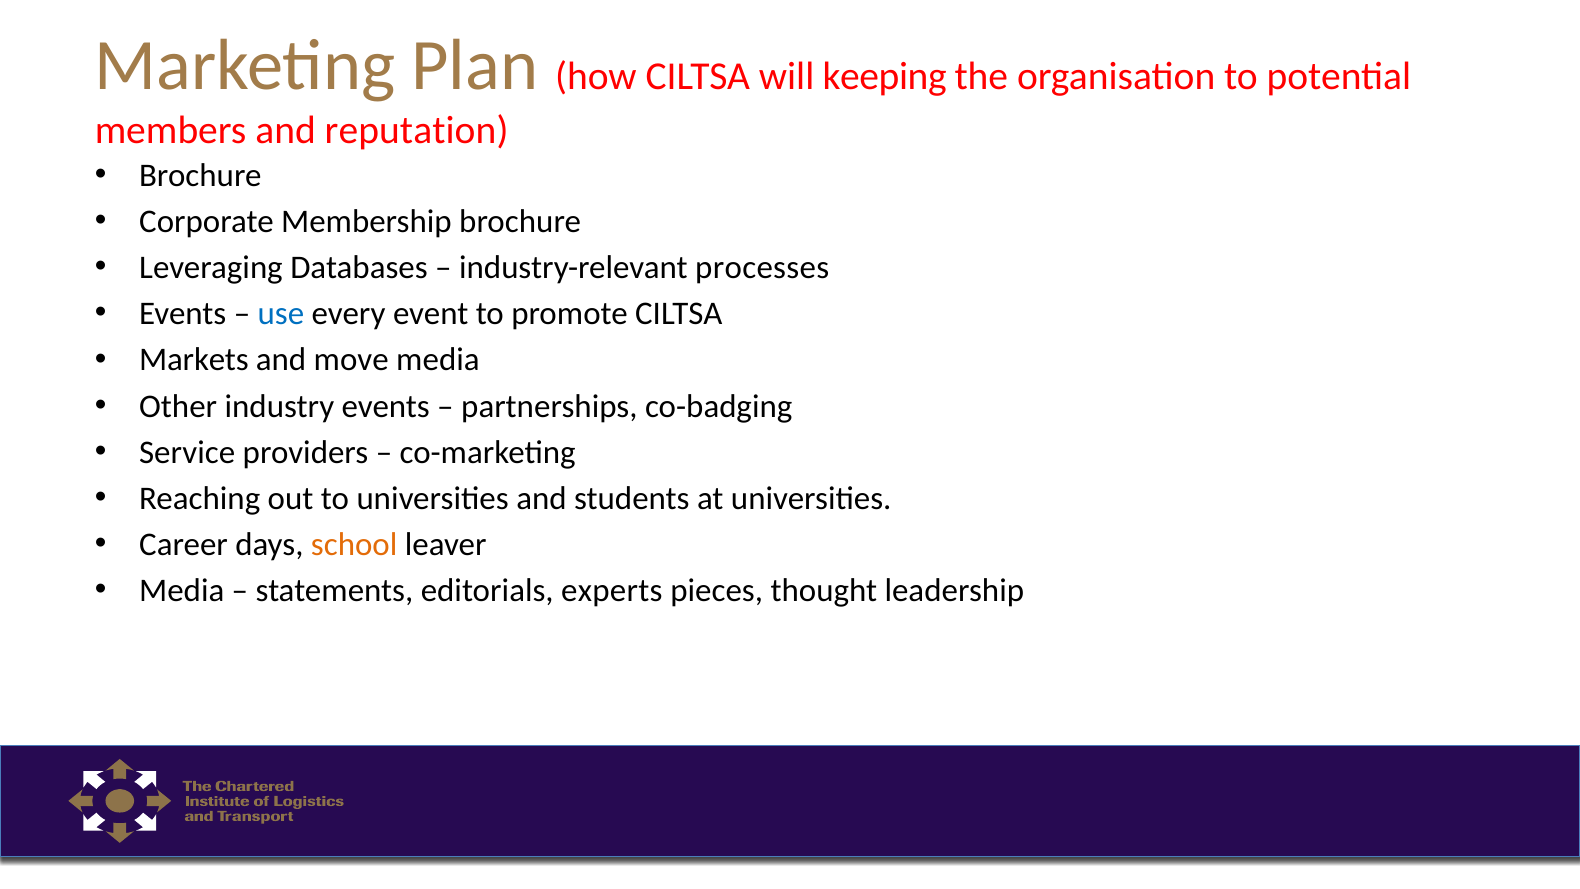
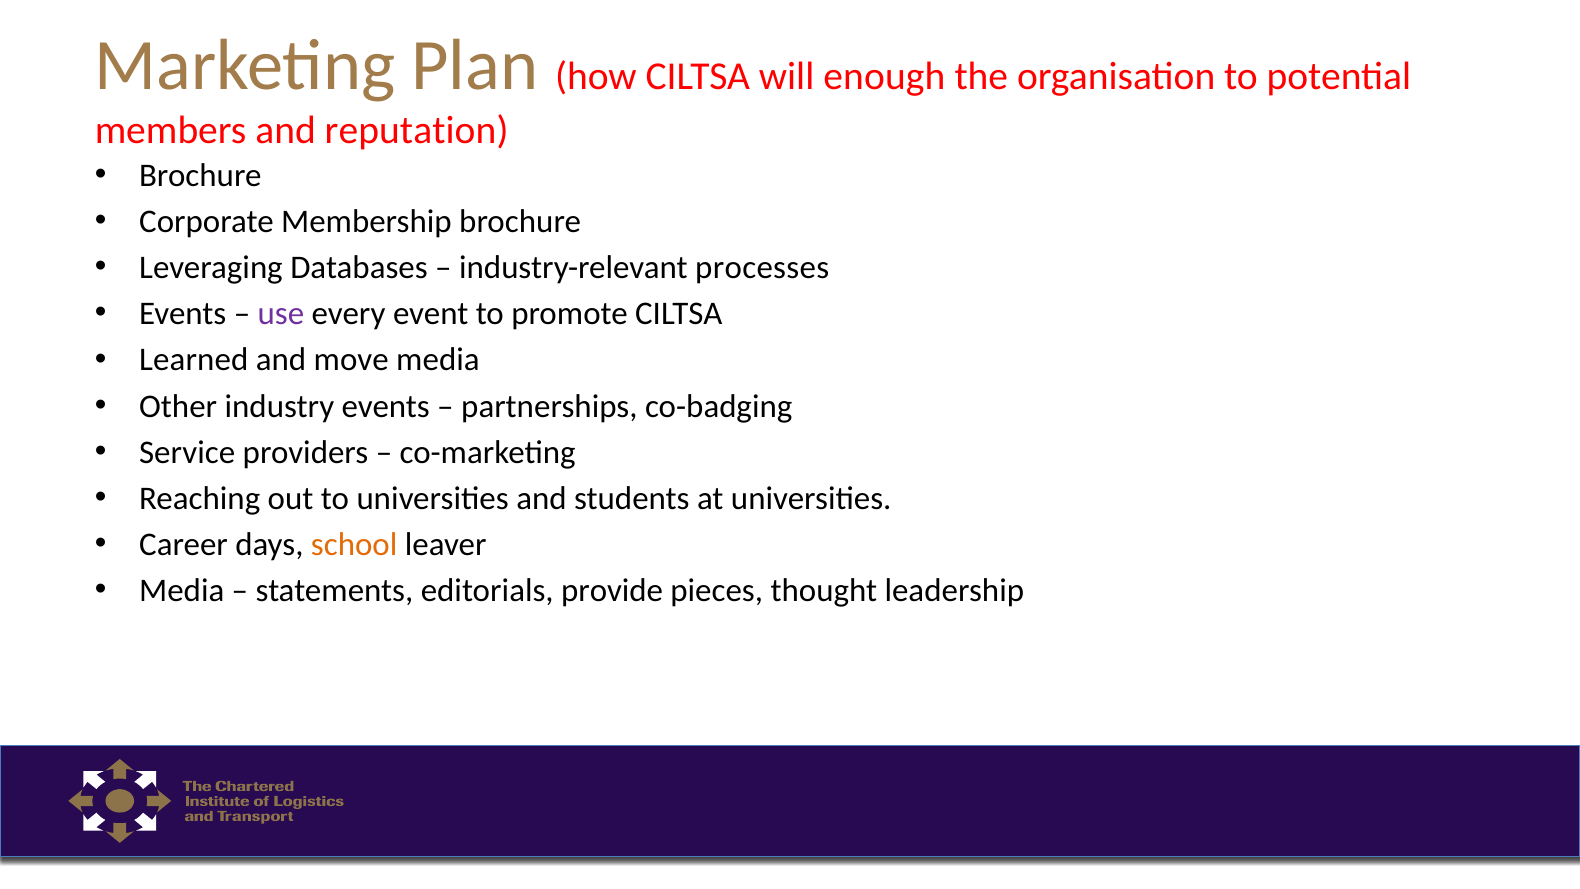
keeping: keeping -> enough
use colour: blue -> purple
Markets: Markets -> Learned
experts: experts -> provide
